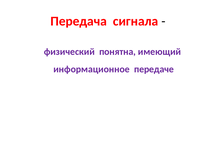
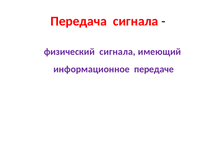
физический понятна: понятна -> сигнала
